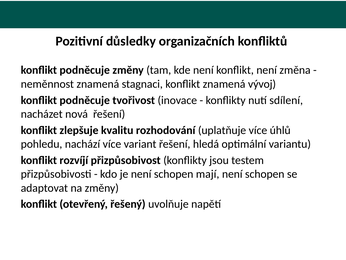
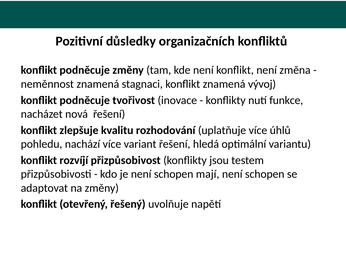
sdílení: sdílení -> funkce
